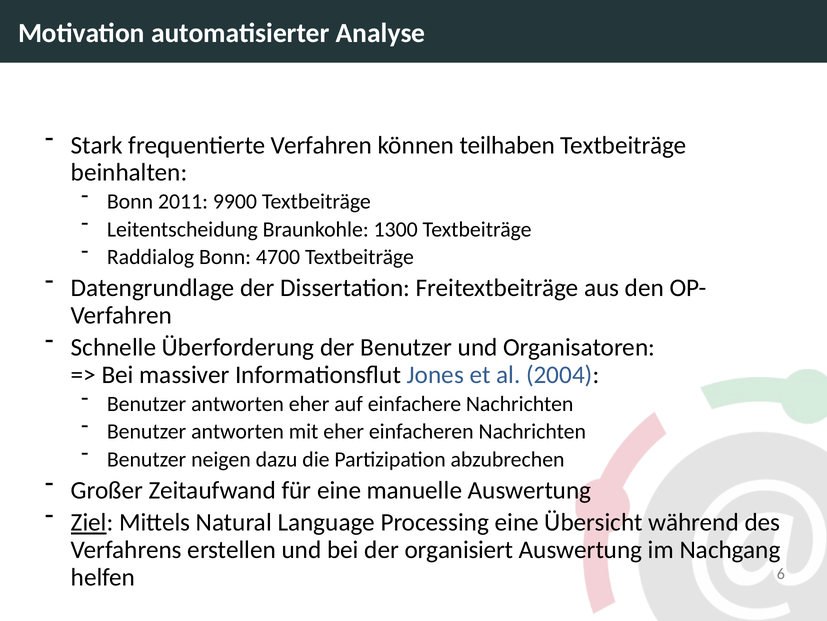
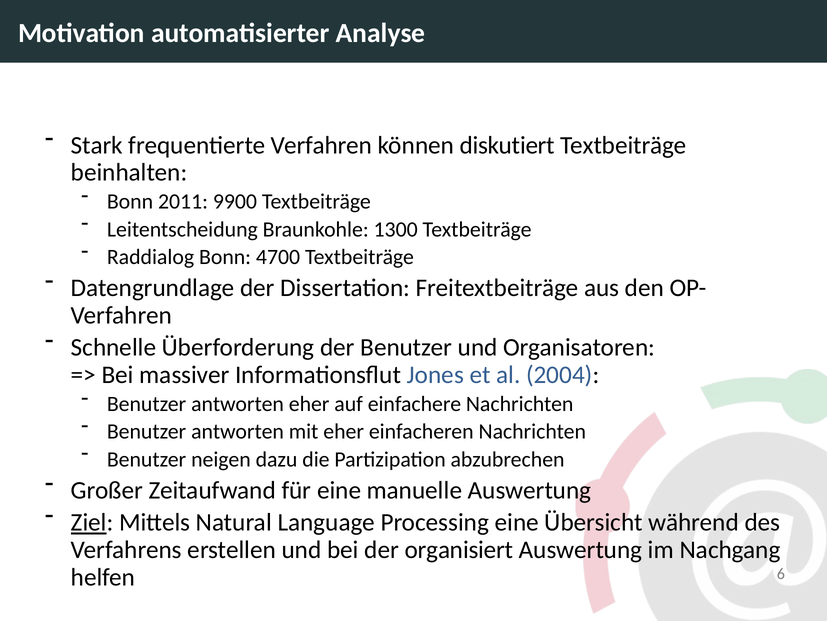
teilhaben: teilhaben -> diskutiert
